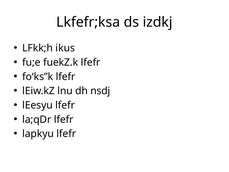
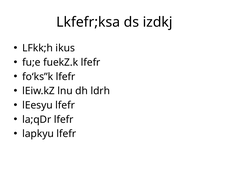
nsdj: nsdj -> ldrh
